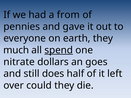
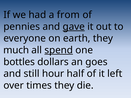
gave underline: none -> present
nitrate: nitrate -> bottles
does: does -> hour
could: could -> times
